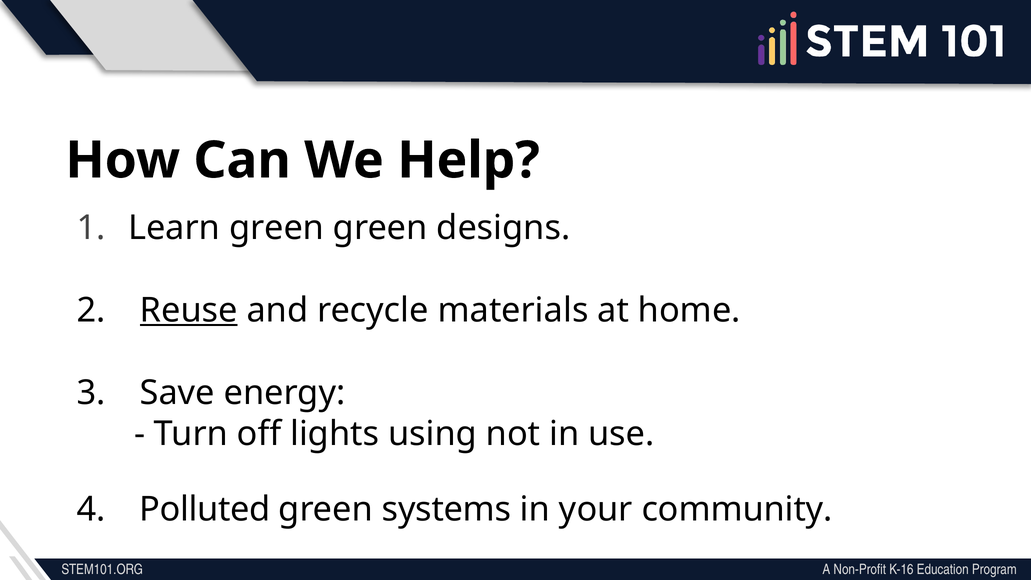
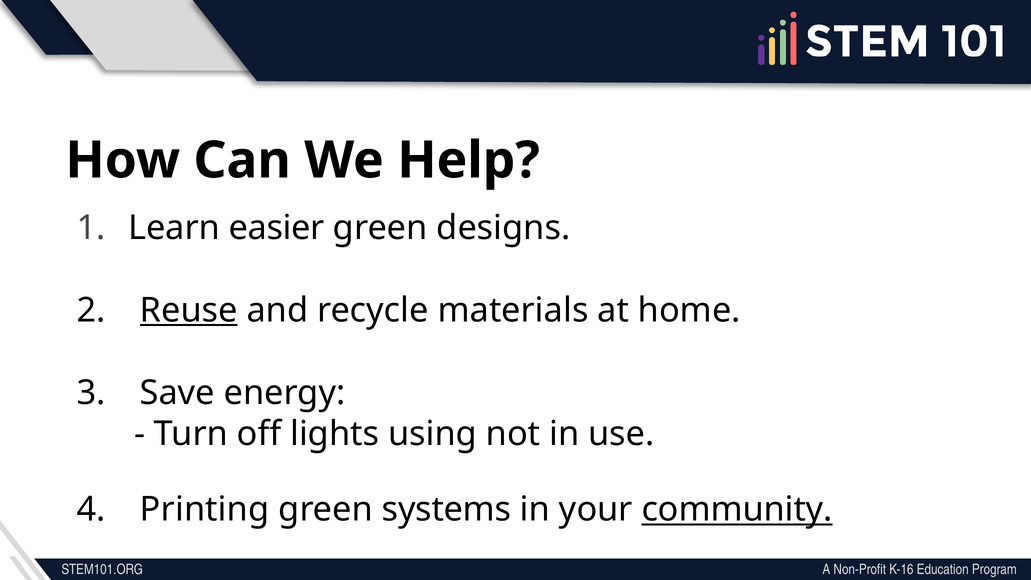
Learn green: green -> easier
Polluted: Polluted -> Printing
community underline: none -> present
